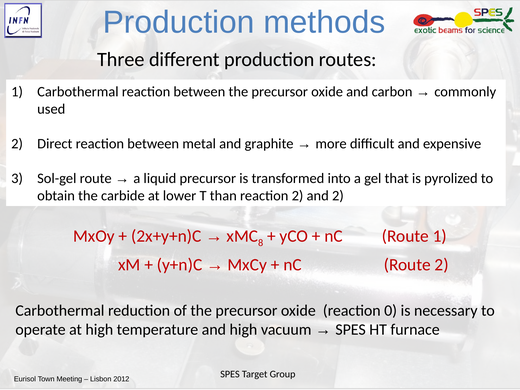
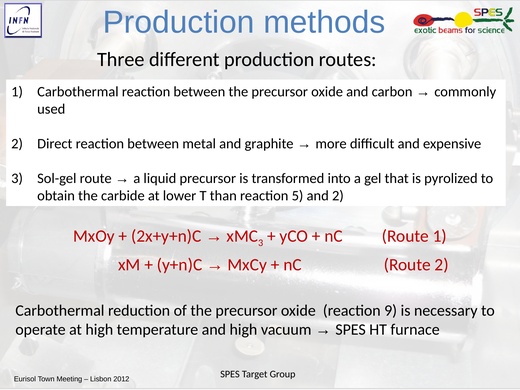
reaction 2: 2 -> 5
8 at (261, 243): 8 -> 3
0: 0 -> 9
